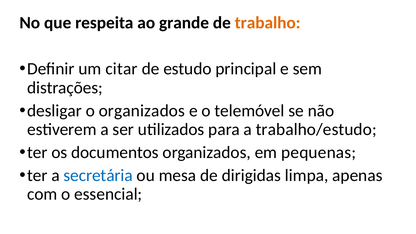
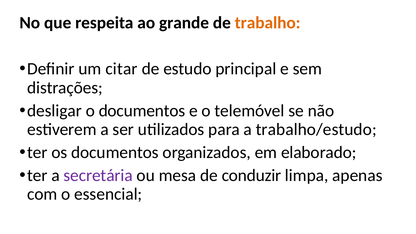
o organizados: organizados -> documentos
pequenas: pequenas -> elaborado
secretária colour: blue -> purple
dirigidas: dirigidas -> conduzir
